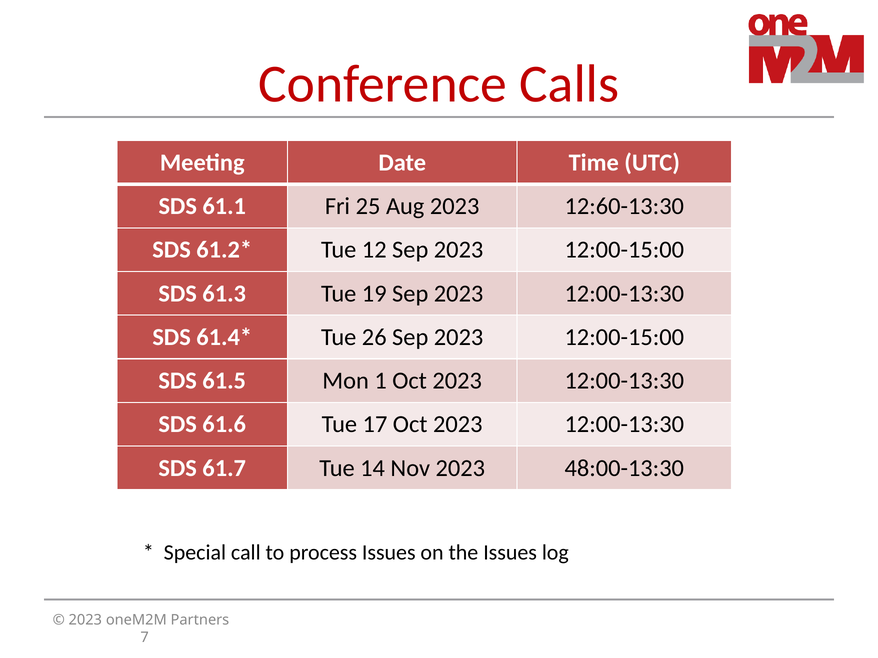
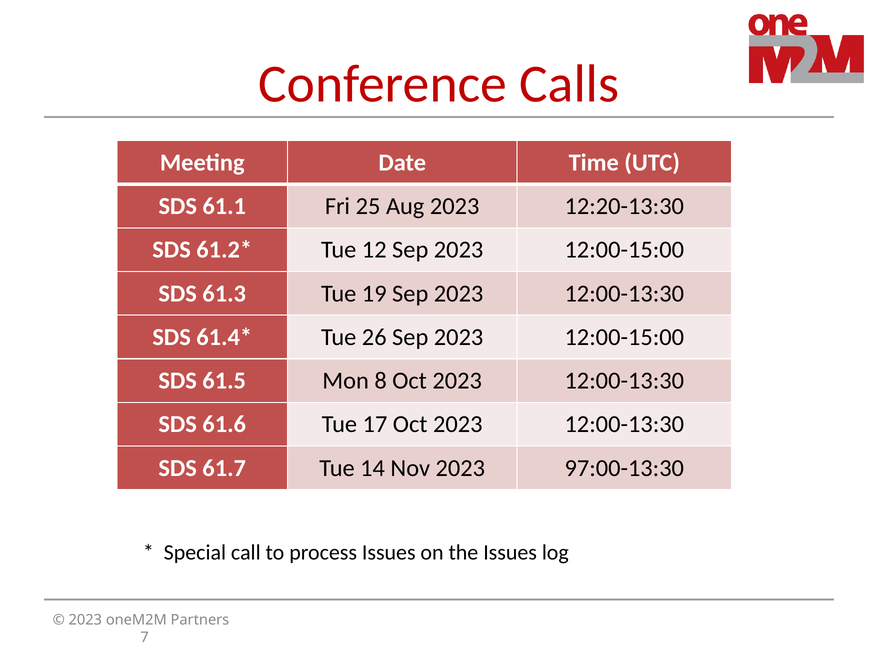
12:60-13:30: 12:60-13:30 -> 12:20-13:30
1: 1 -> 8
48:00-13:30: 48:00-13:30 -> 97:00-13:30
